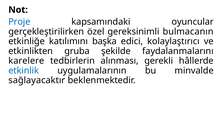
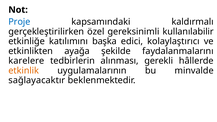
oyuncular: oyuncular -> kaldırmalı
bulmacanın: bulmacanın -> kullanılabilir
gruba: gruba -> ayağa
etkinlik colour: blue -> orange
